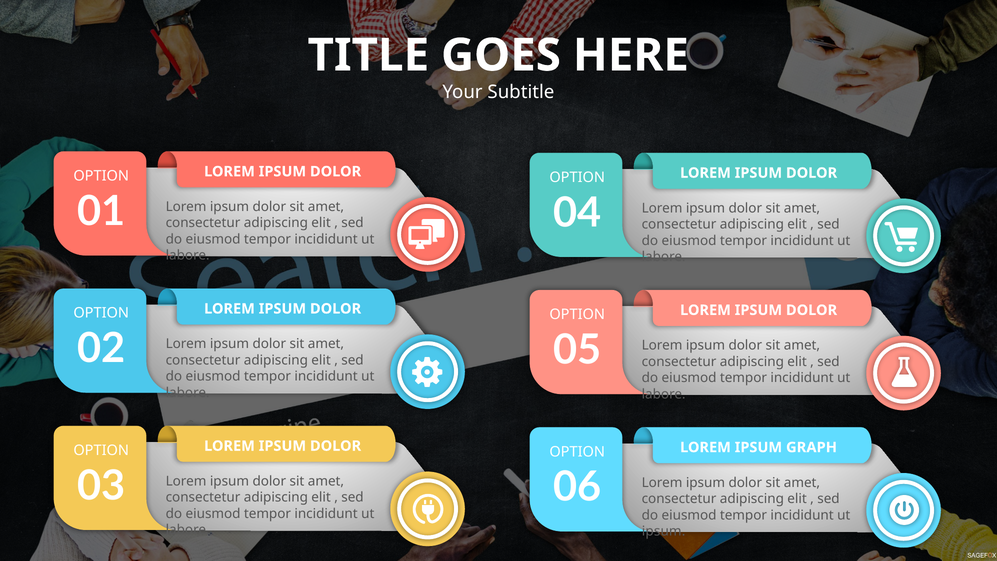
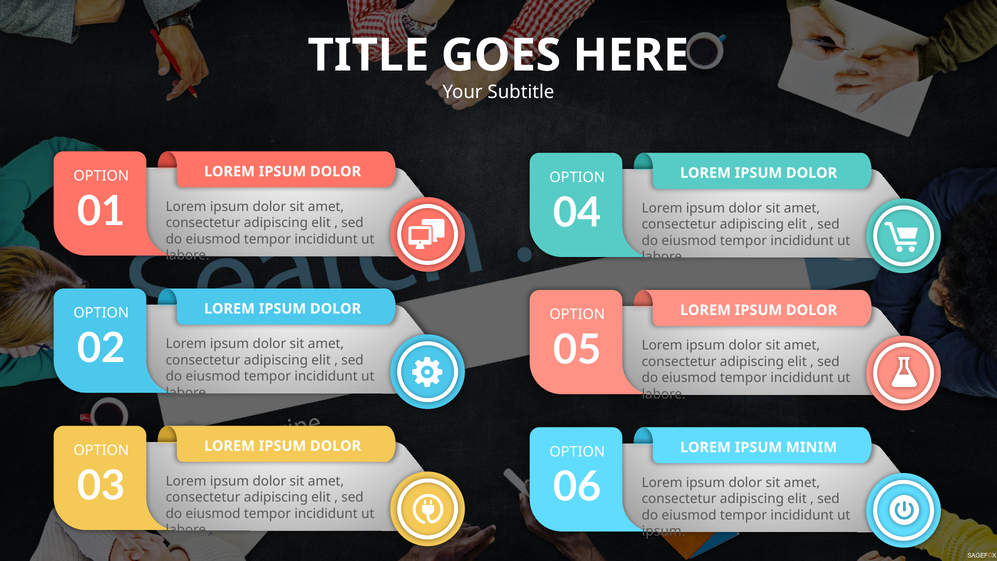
GRAPH: GRAPH -> MINIM
